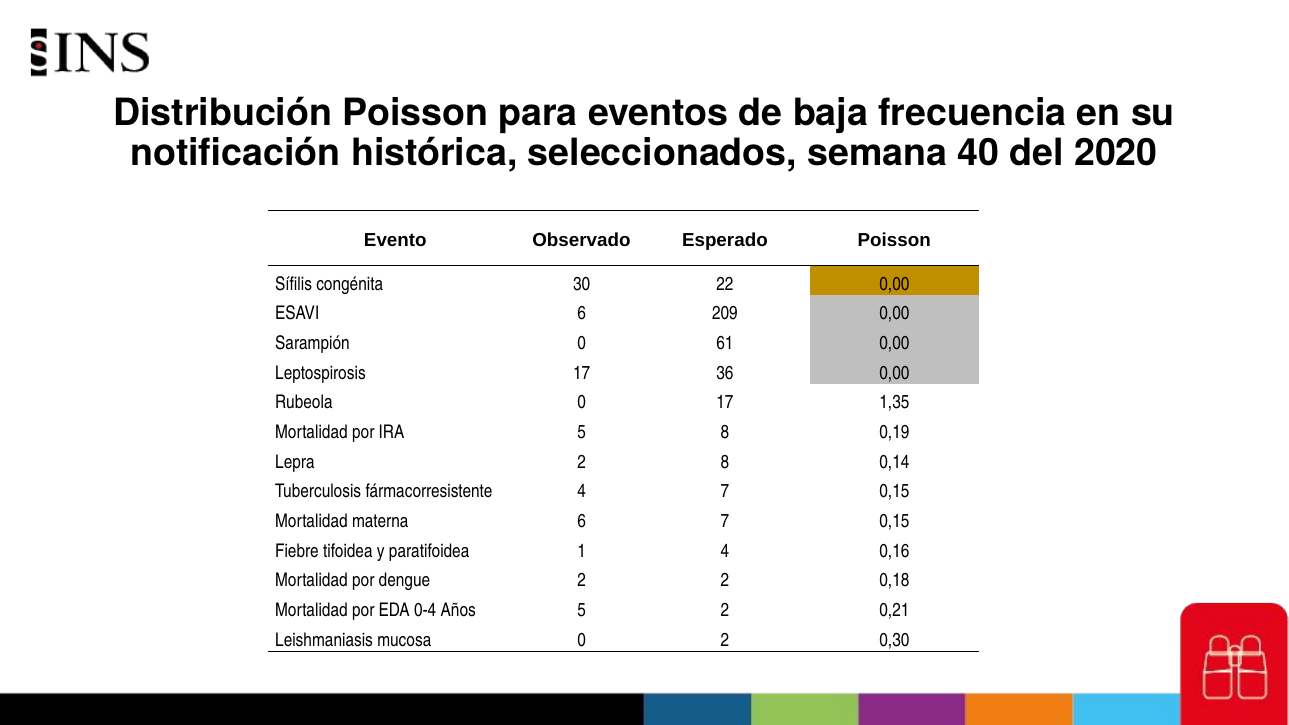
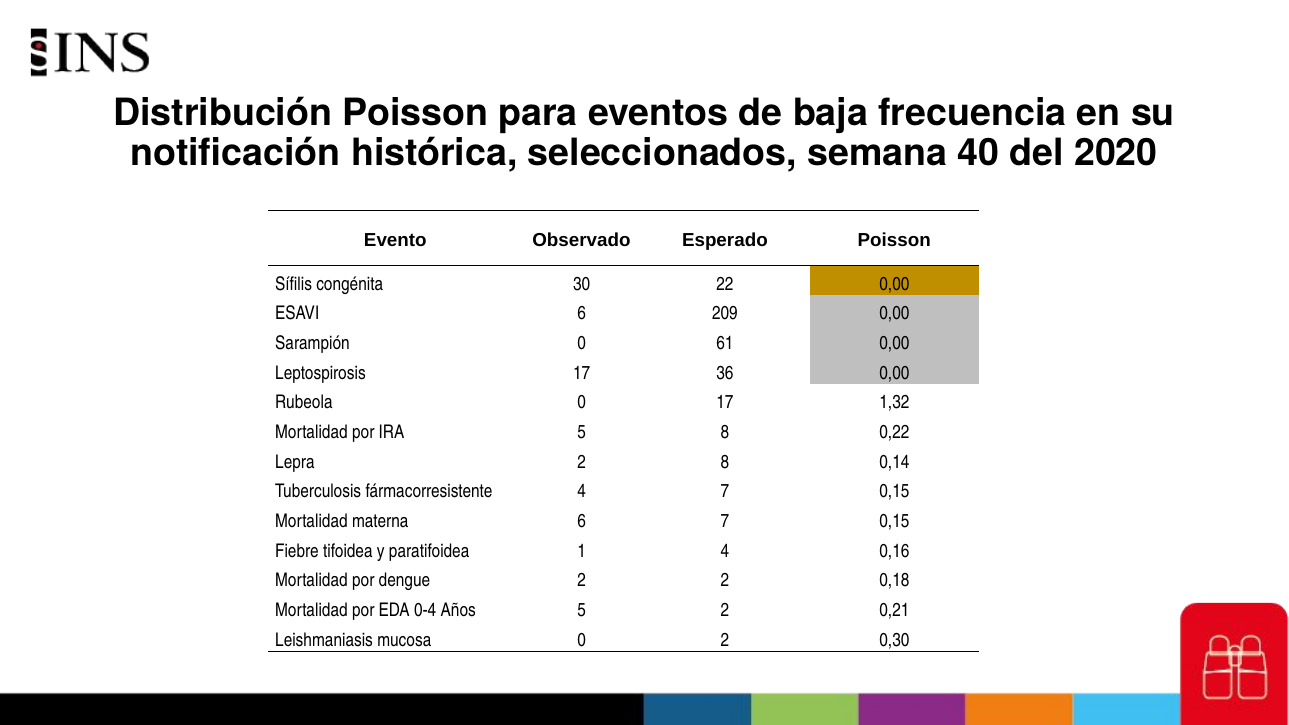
1,35: 1,35 -> 1,32
0,19: 0,19 -> 0,22
